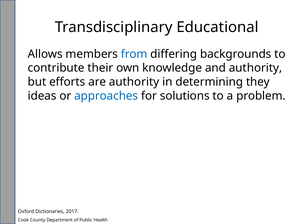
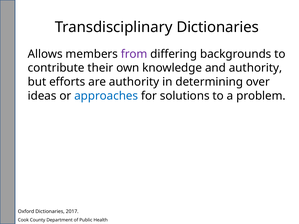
Transdisciplinary Educational: Educational -> Dictionaries
from colour: blue -> purple
they: they -> over
